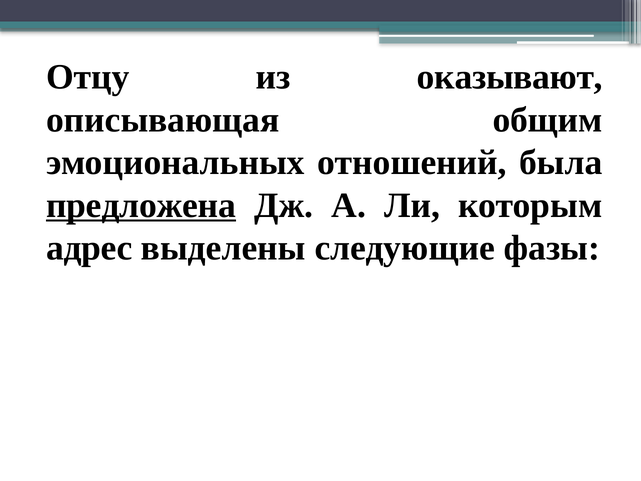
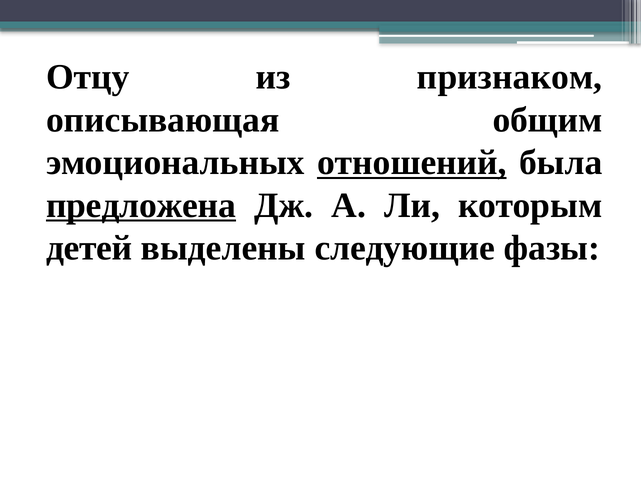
оказывают: оказывают -> признаком
отношений underline: none -> present
адрес: адрес -> детей
